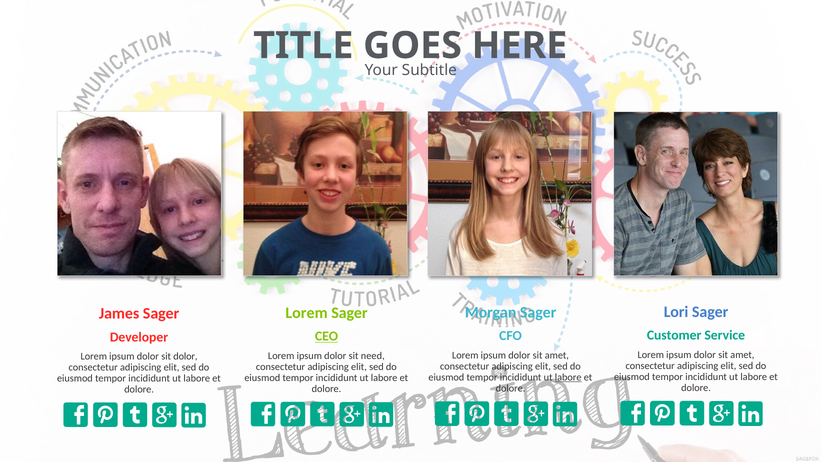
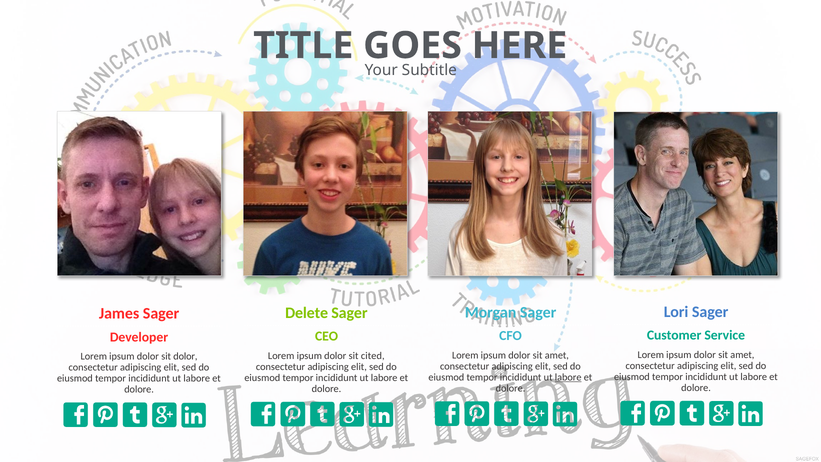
Lorem at (307, 313): Lorem -> Delete
CEO underline: present -> none
need: need -> cited
